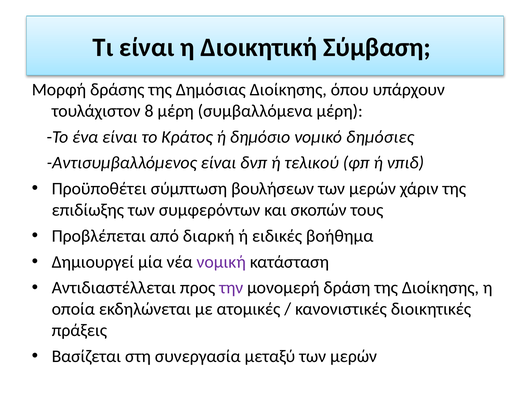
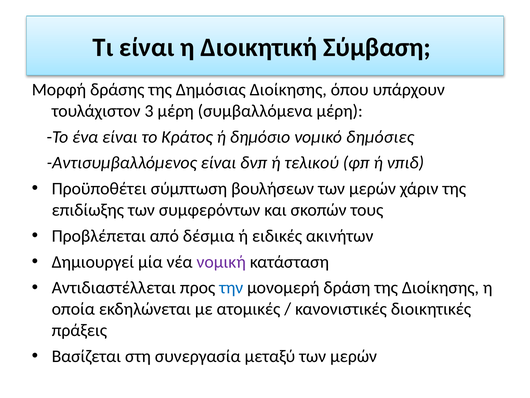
8: 8 -> 3
διαρκή: διαρκή -> δέσμια
βοήθημα: βοήθημα -> ακινήτων
την colour: purple -> blue
